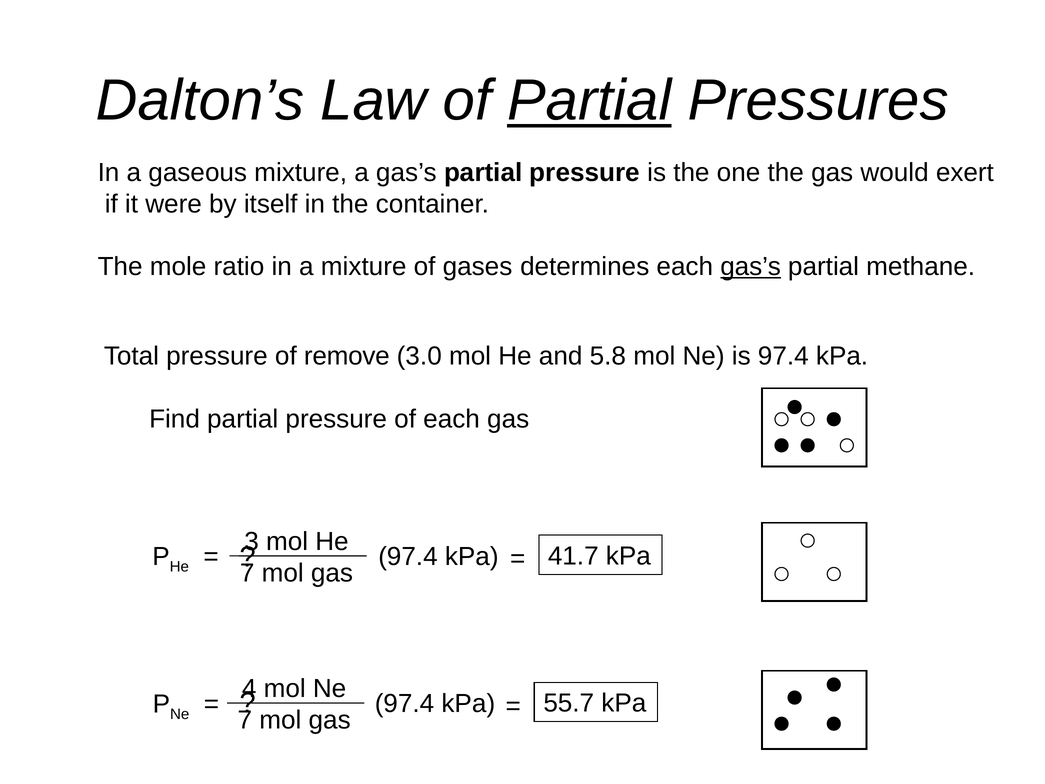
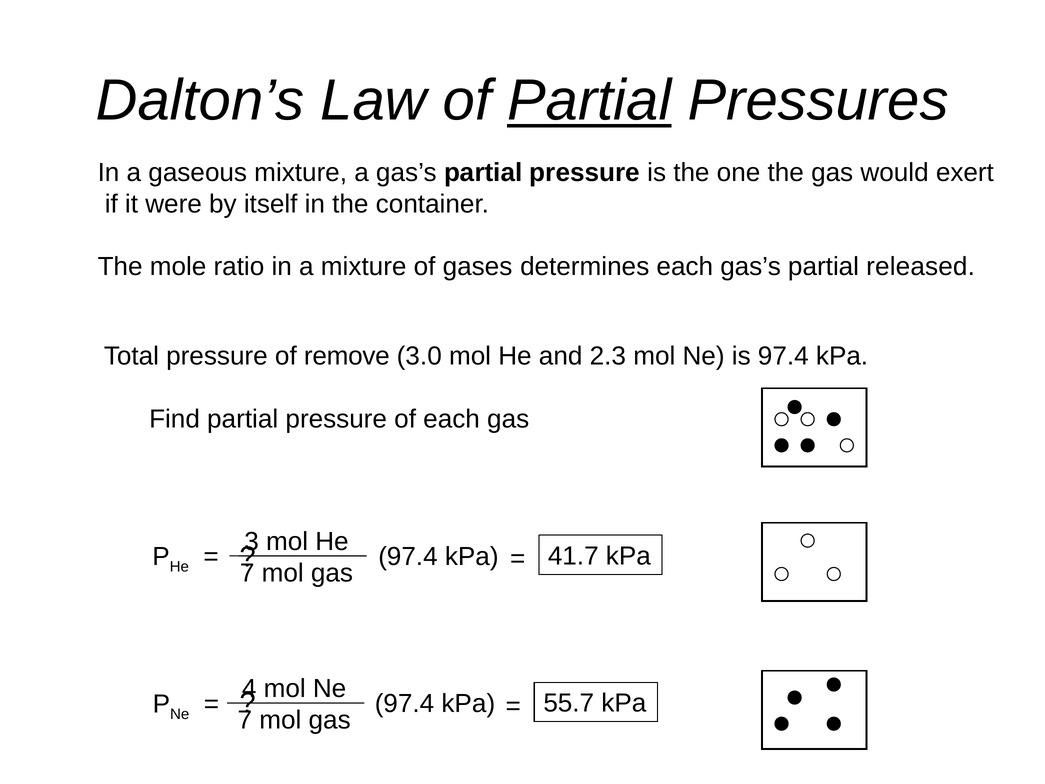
gas’s at (751, 267) underline: present -> none
methane: methane -> released
5.8: 5.8 -> 2.3
